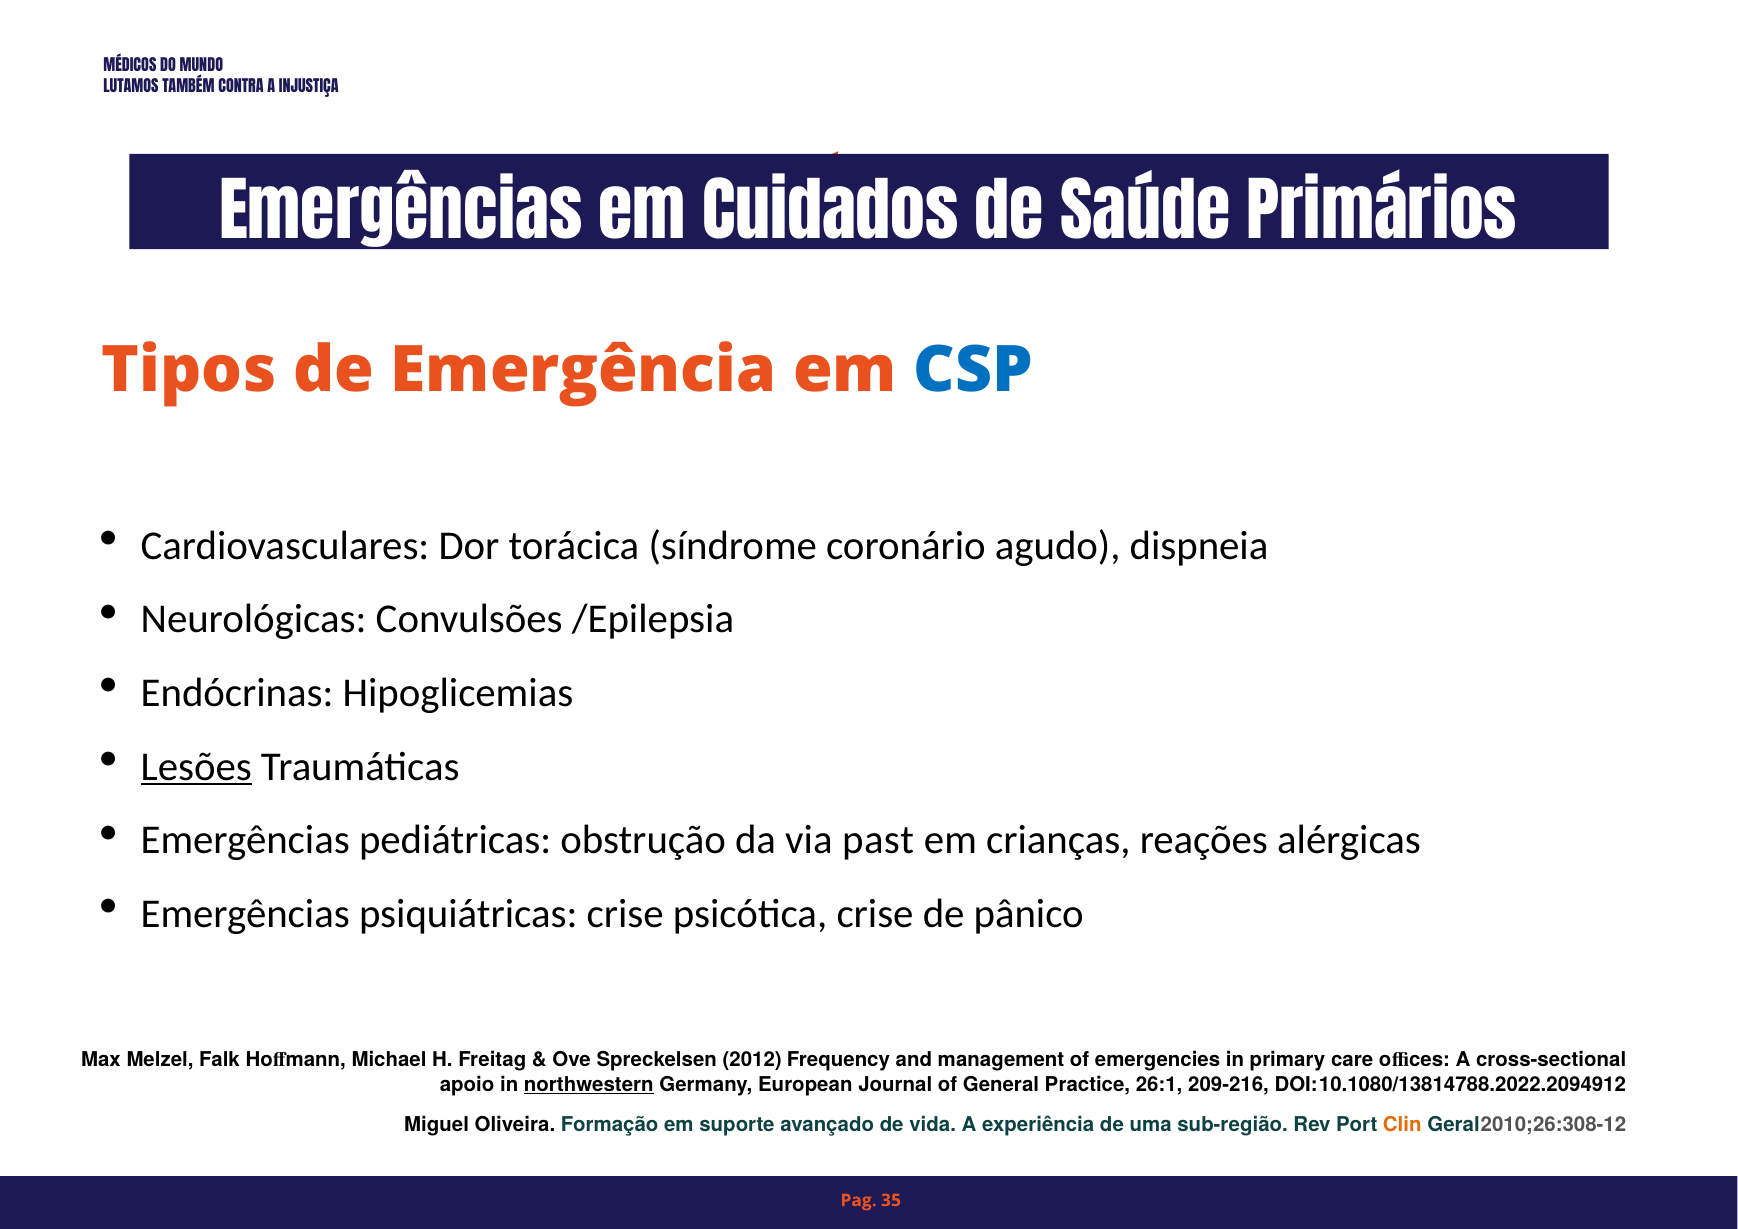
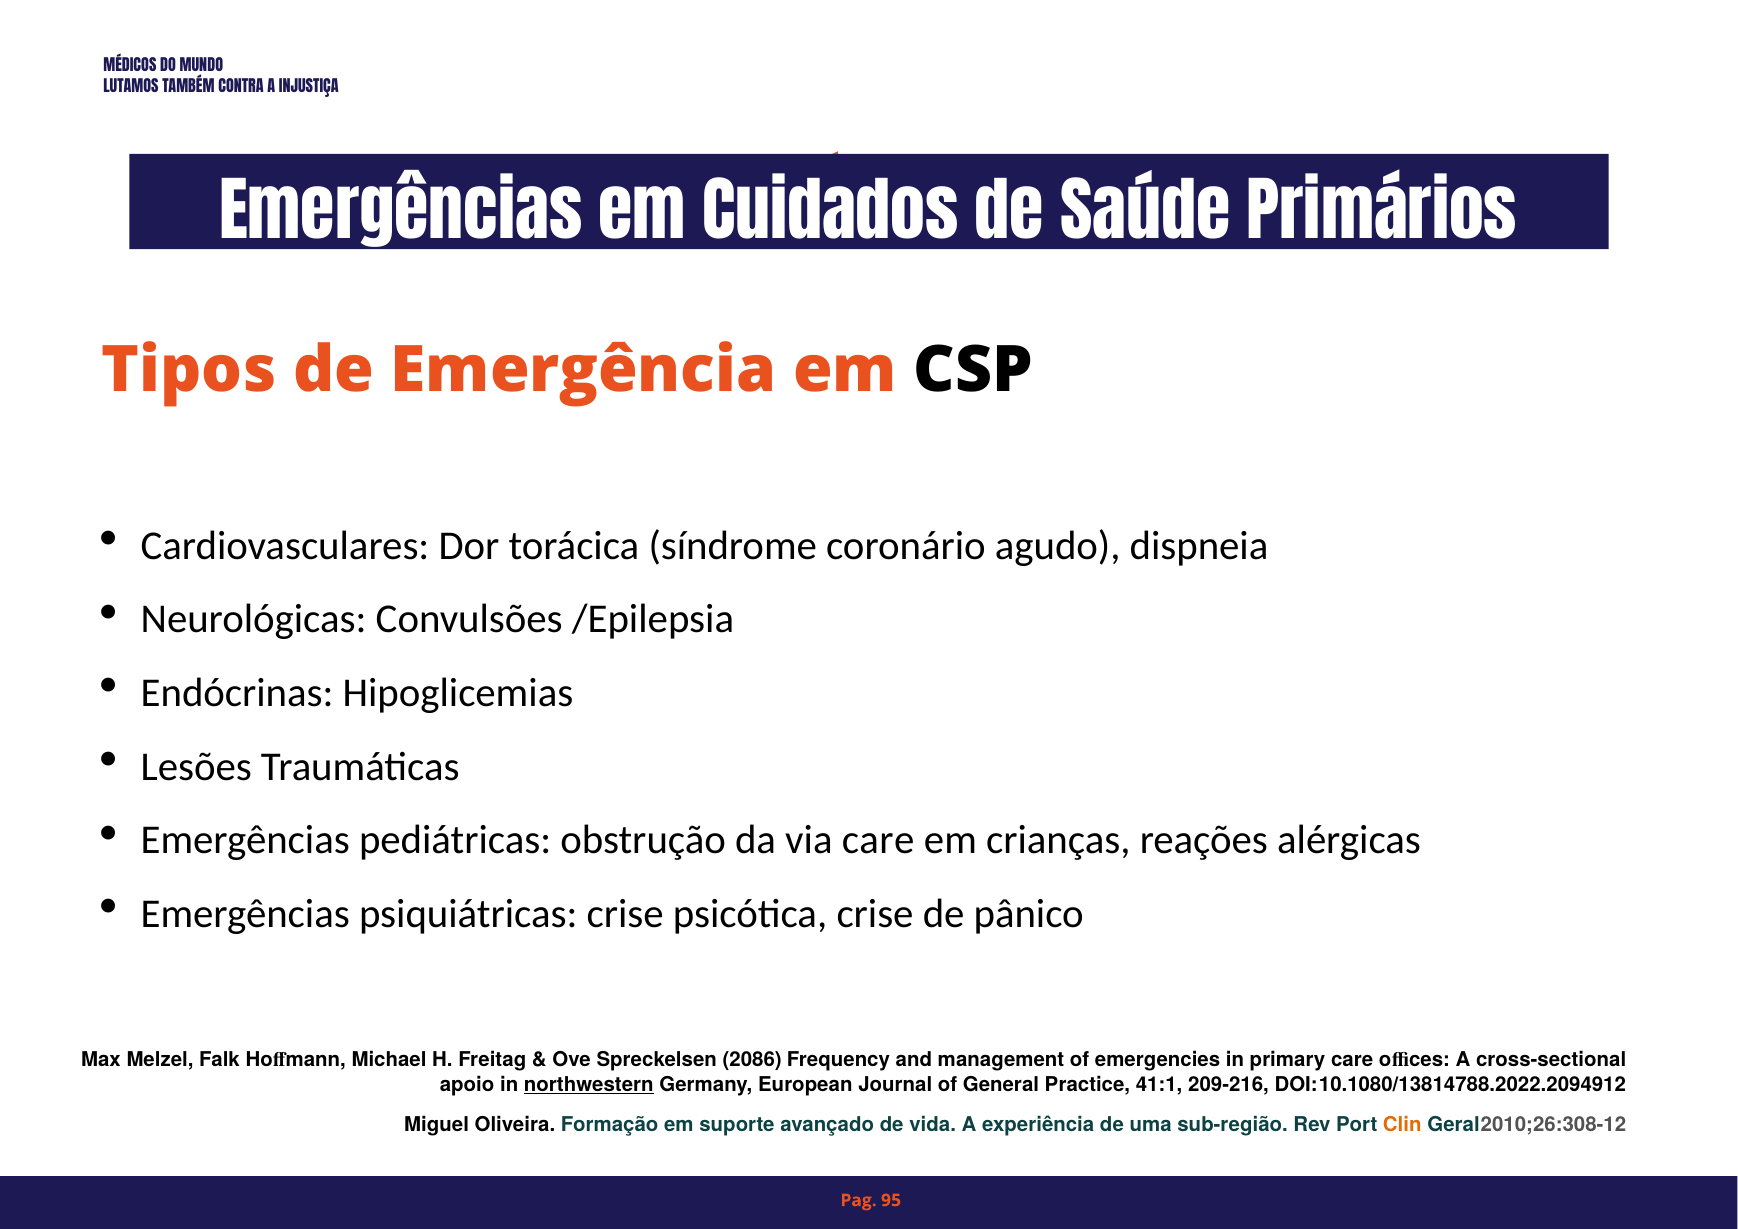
CSP colour: blue -> black
Lesões underline: present -> none
via past: past -> care
2012: 2012 -> 2086
26:1: 26:1 -> 41:1
35: 35 -> 95
